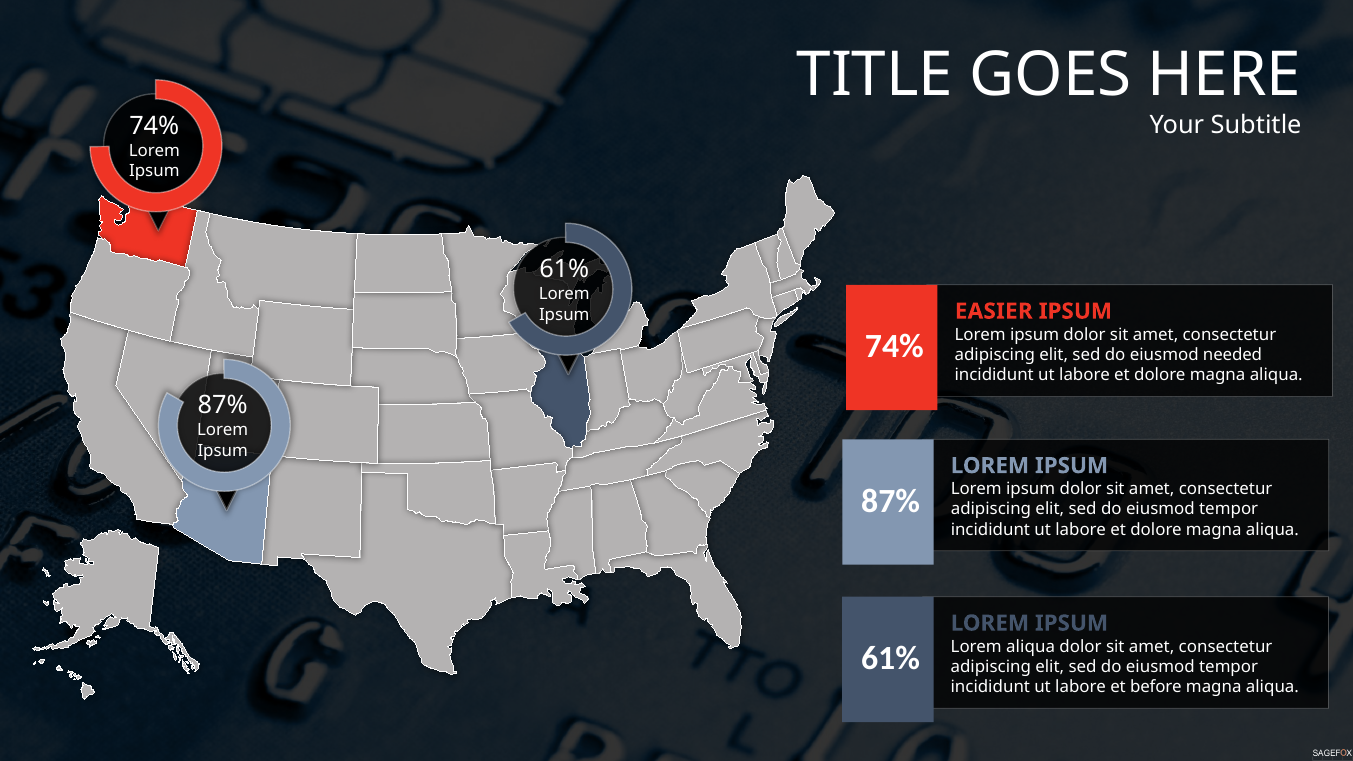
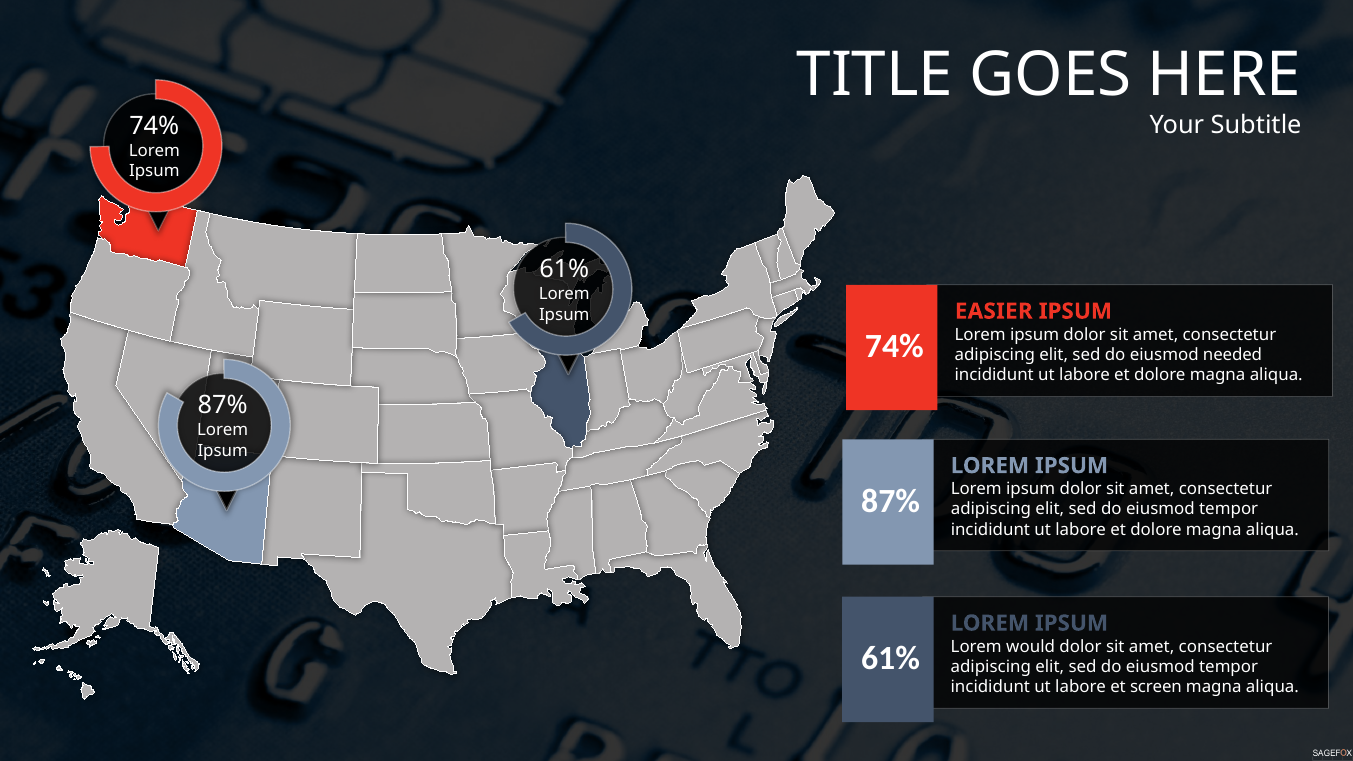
Lorem aliqua: aliqua -> would
before: before -> screen
